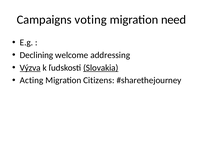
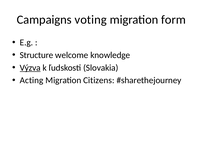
need: need -> form
Declining: Declining -> Structure
addressing: addressing -> knowledge
Slovakia underline: present -> none
